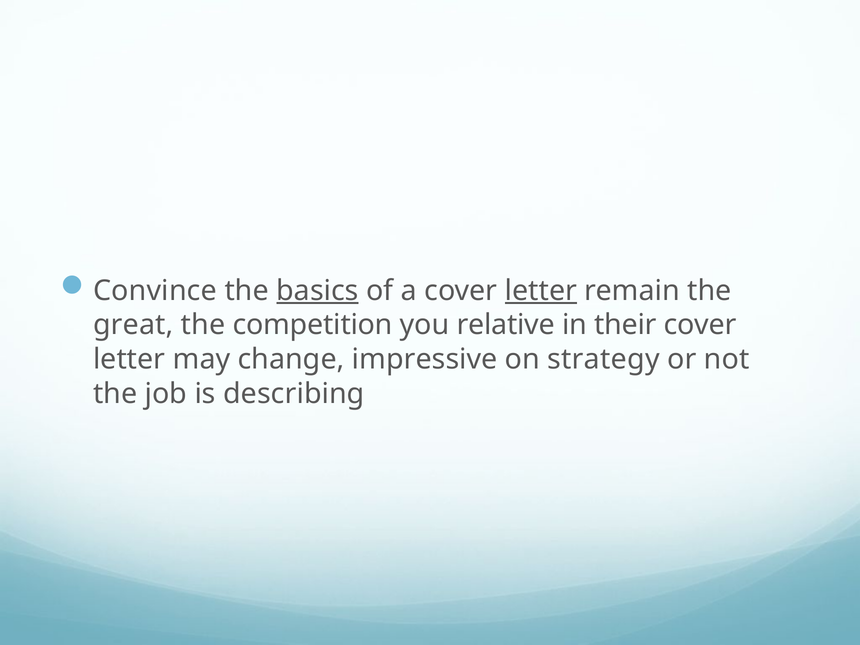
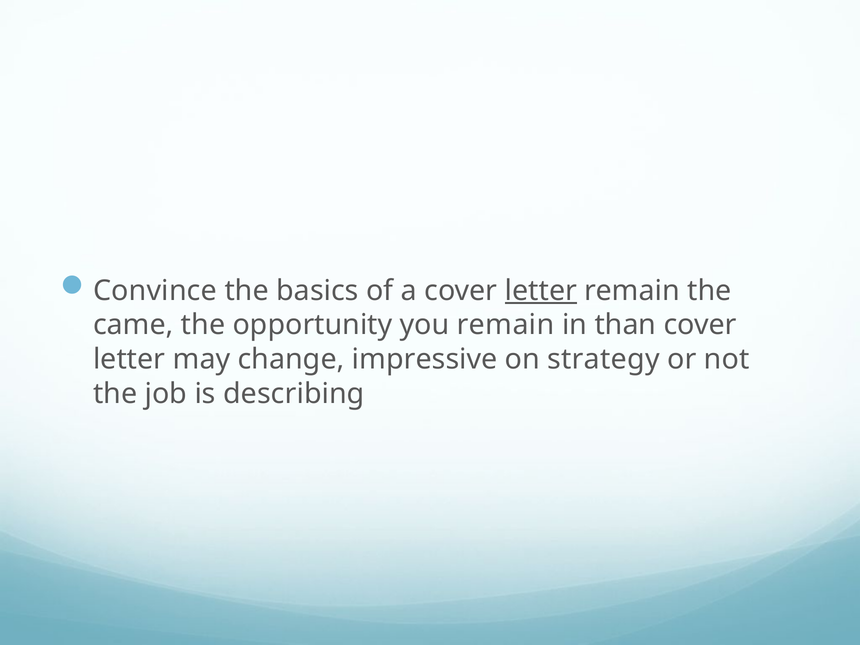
basics underline: present -> none
great: great -> came
competition: competition -> opportunity
you relative: relative -> remain
their: their -> than
